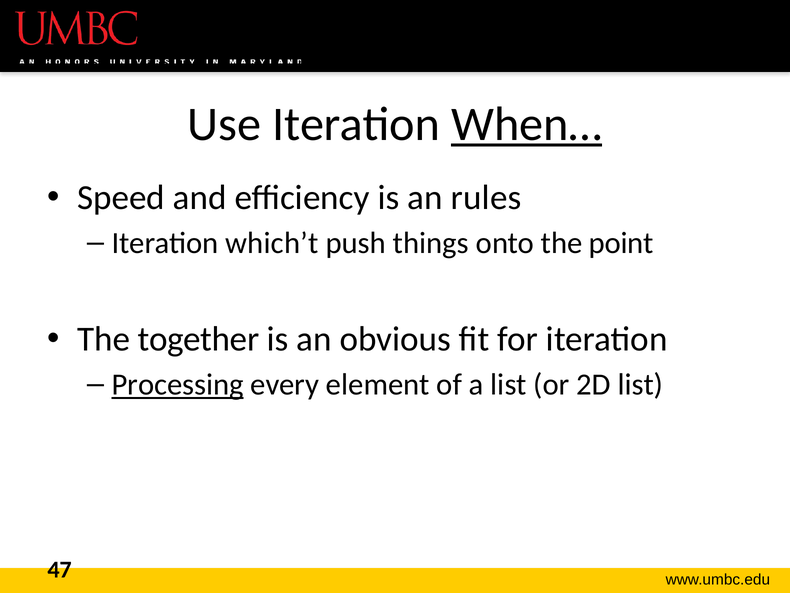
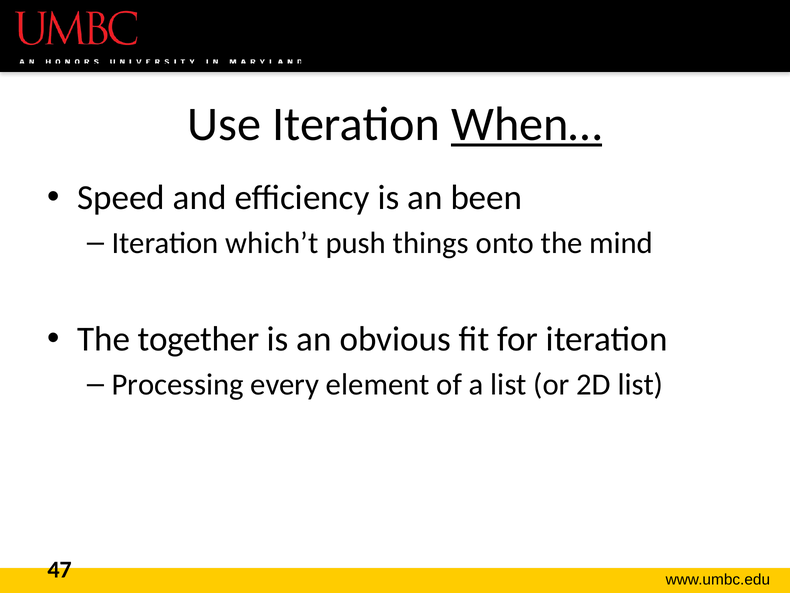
rules: rules -> been
point: point -> mind
Processing underline: present -> none
